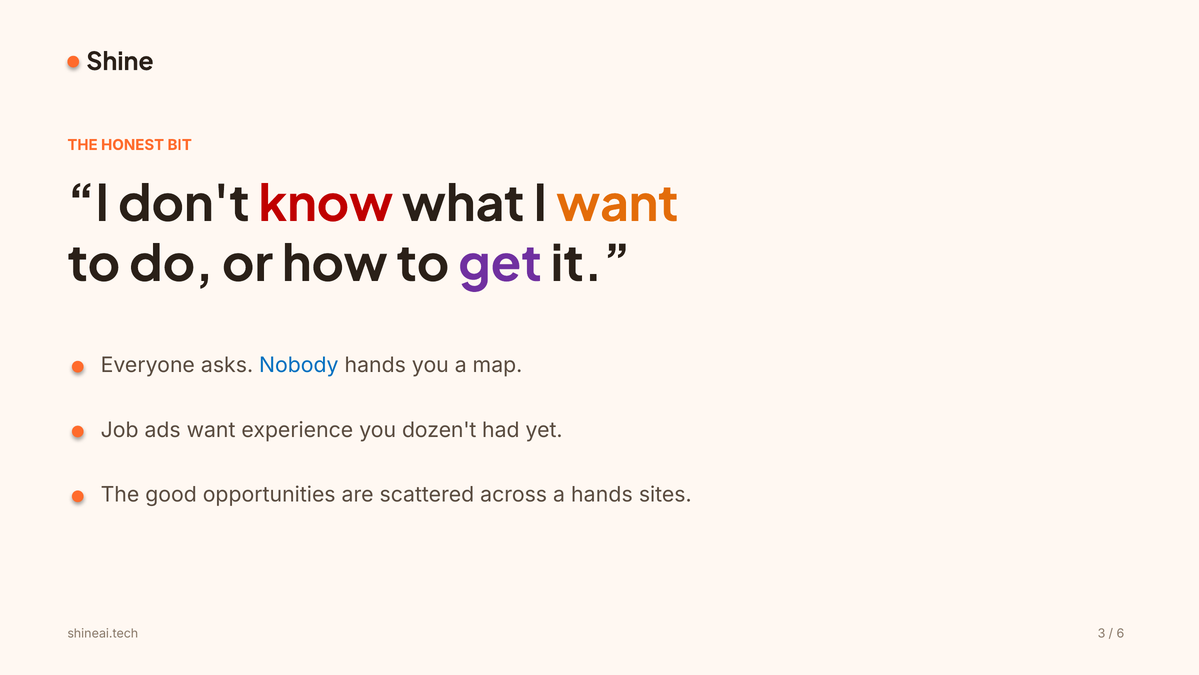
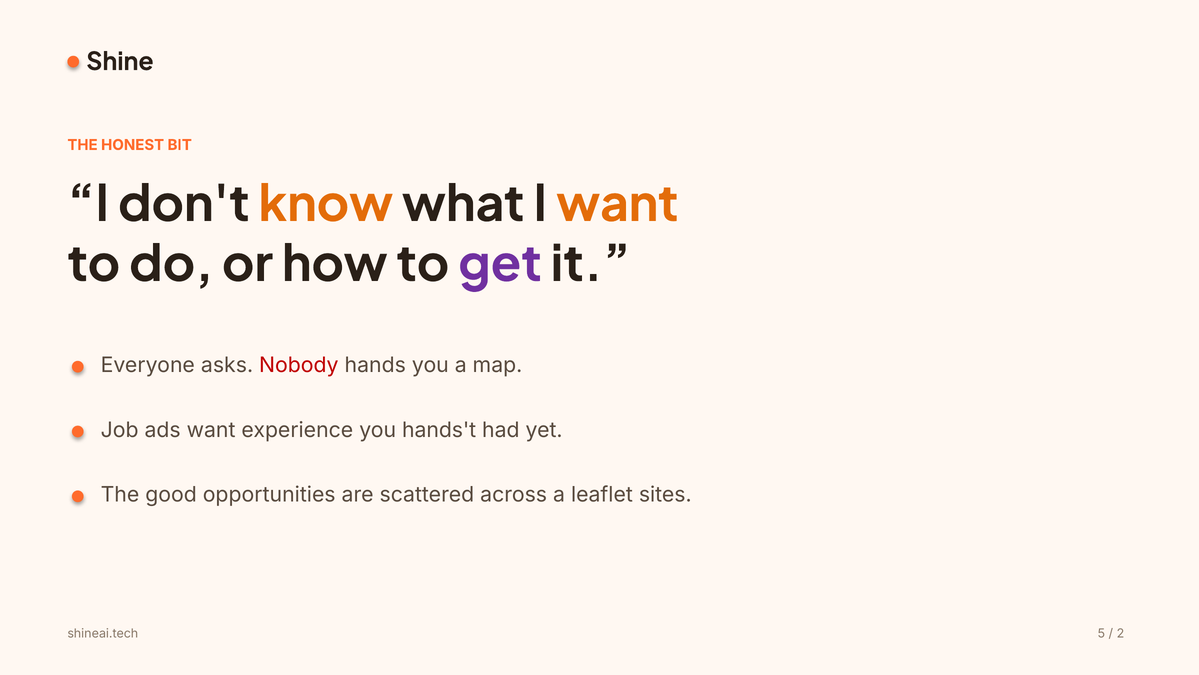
know colour: red -> orange
Nobody colour: blue -> red
dozen't: dozen't -> hands't
a hands: hands -> leaflet
3: 3 -> 5
6: 6 -> 2
